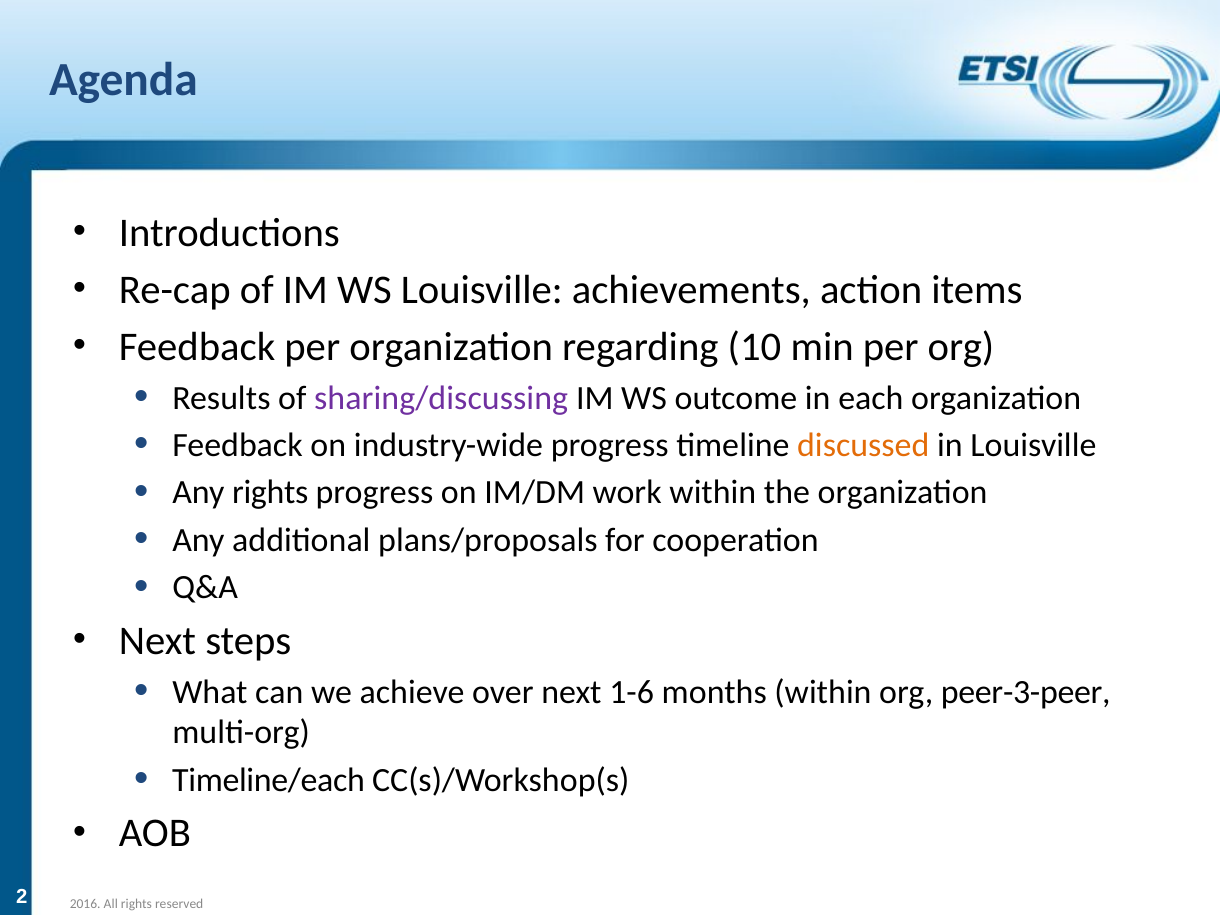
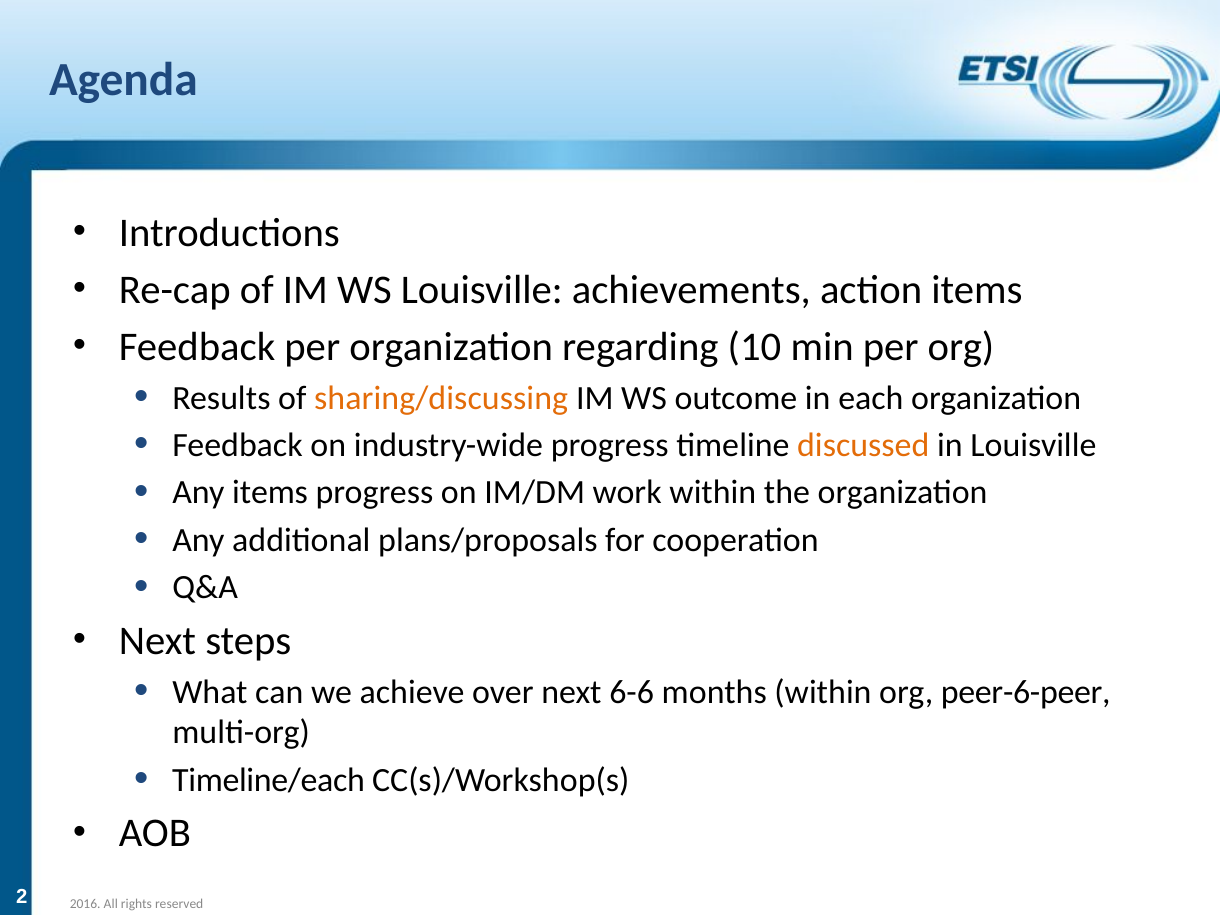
sharing/discussing colour: purple -> orange
Any rights: rights -> items
1-6: 1-6 -> 6-6
peer-3-peer: peer-3-peer -> peer-6-peer
